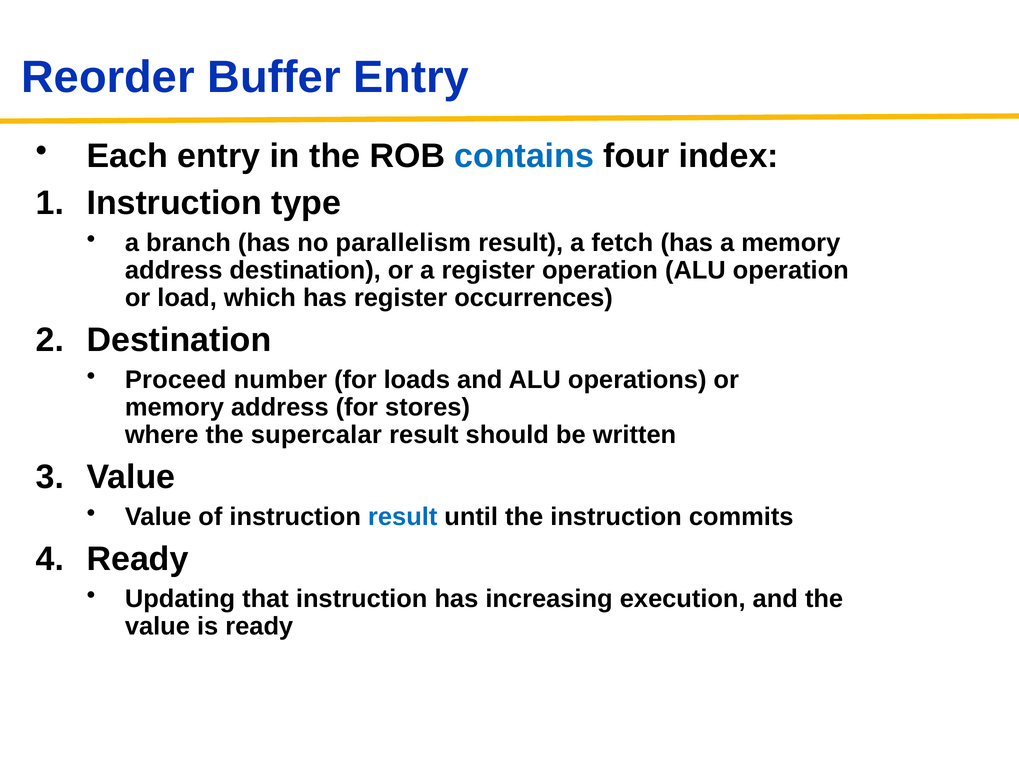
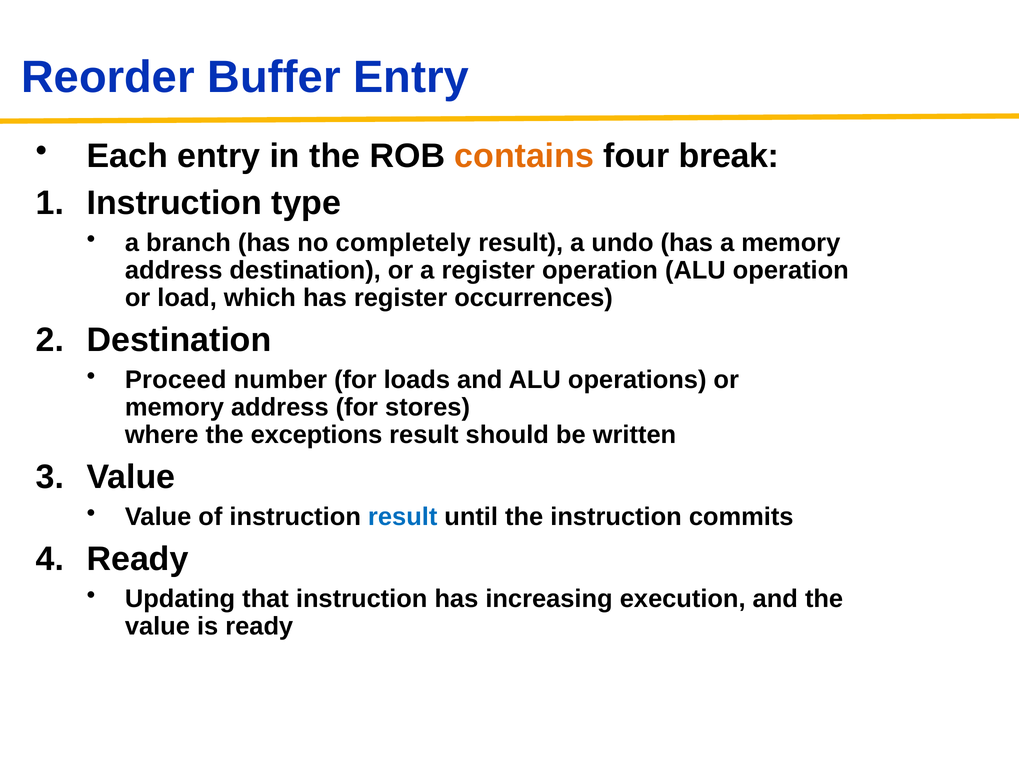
contains colour: blue -> orange
index: index -> break
parallelism: parallelism -> completely
fetch: fetch -> undo
supercalar: supercalar -> exceptions
